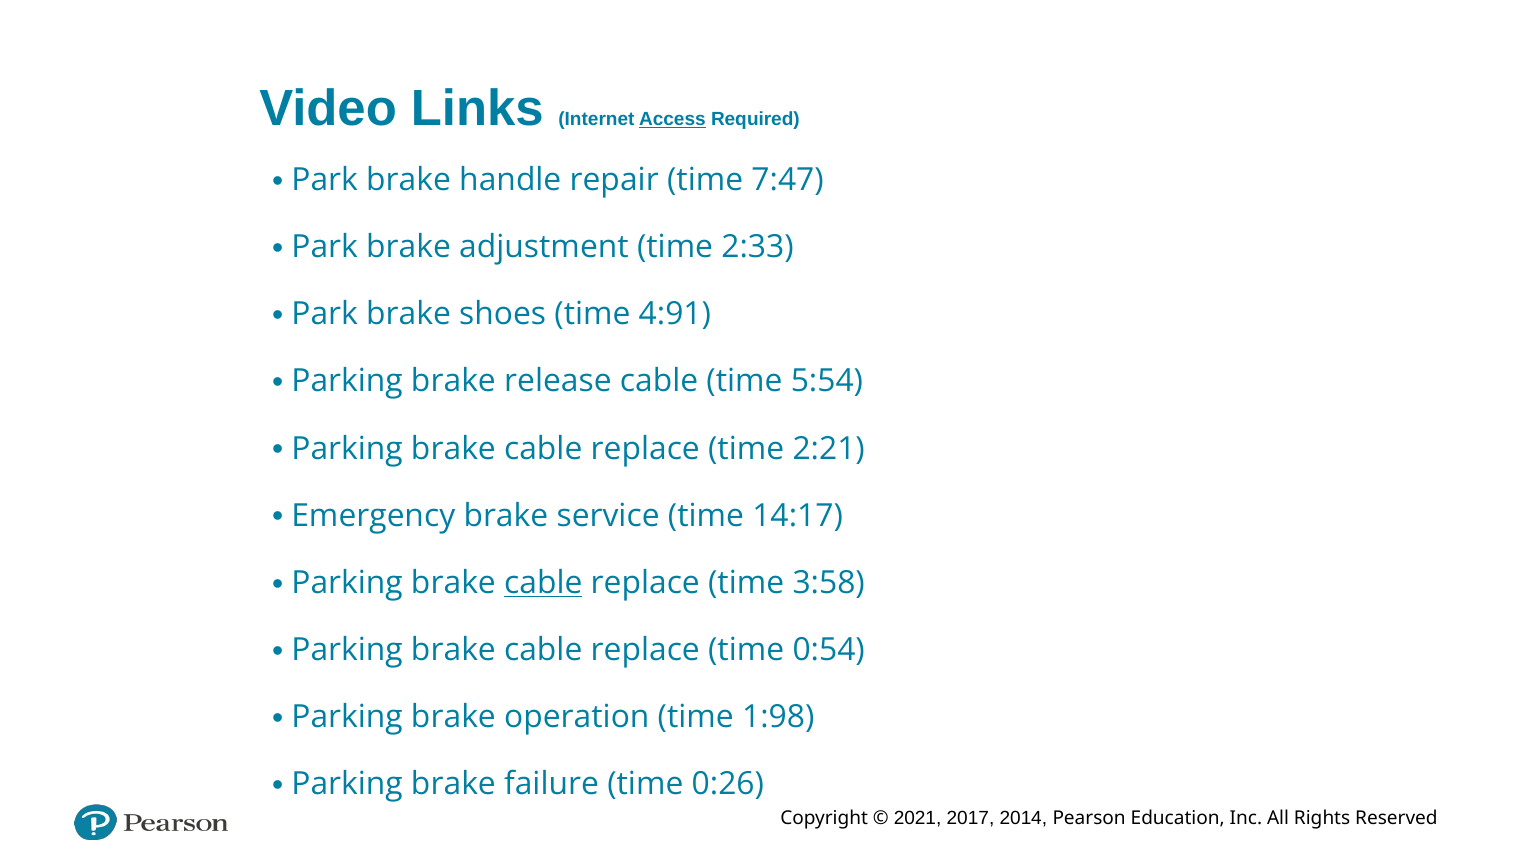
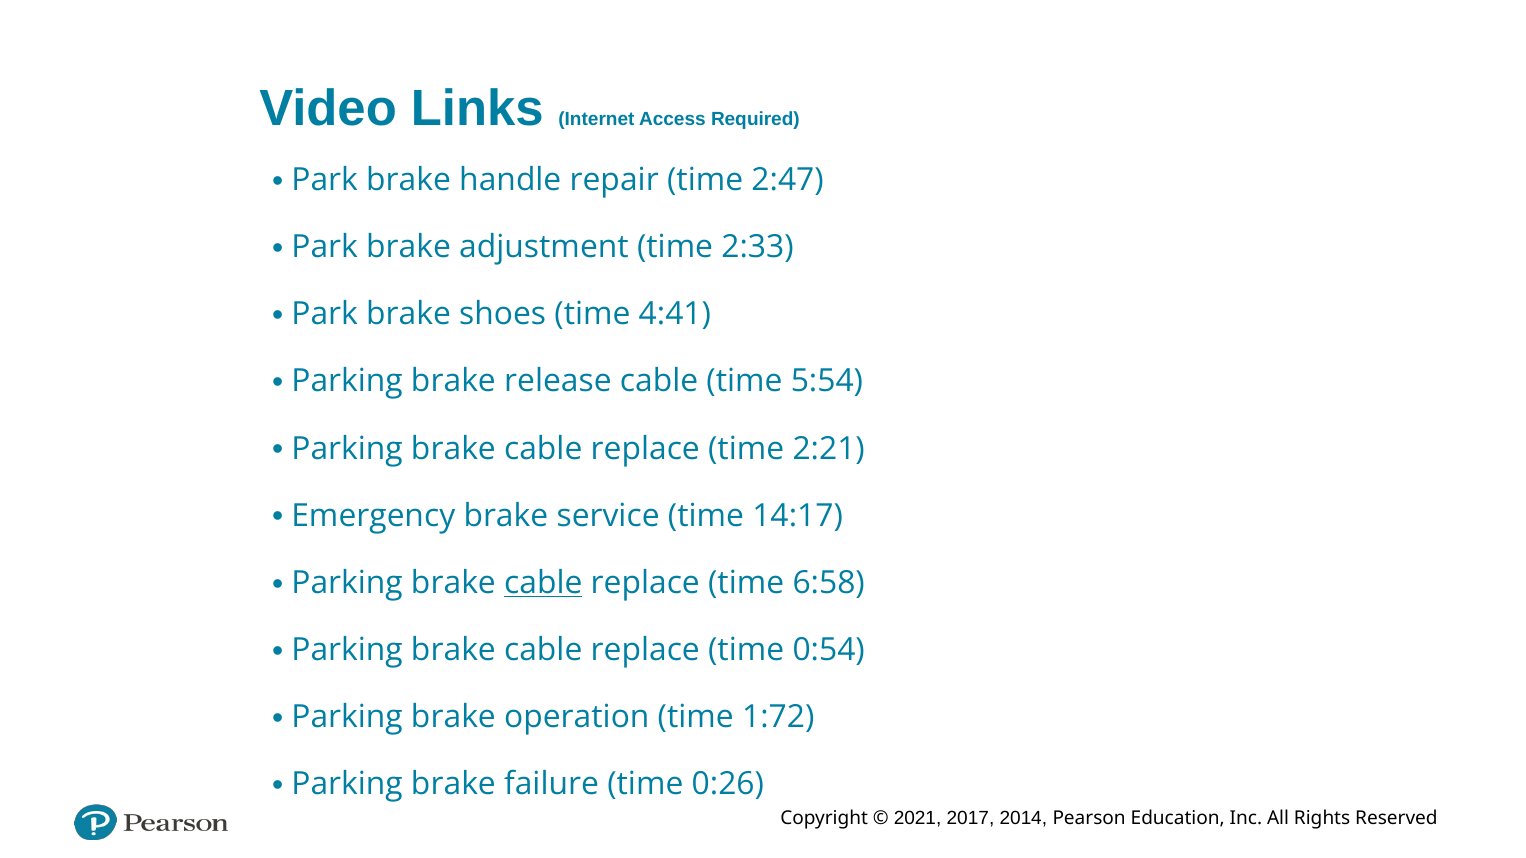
Access underline: present -> none
7:47: 7:47 -> 2:47
4:91: 4:91 -> 4:41
3:58: 3:58 -> 6:58
1:98: 1:98 -> 1:72
